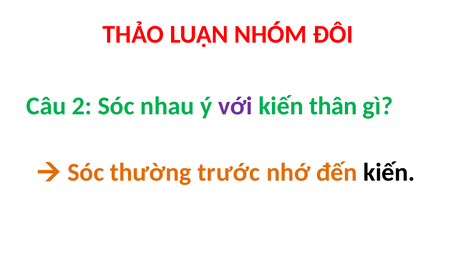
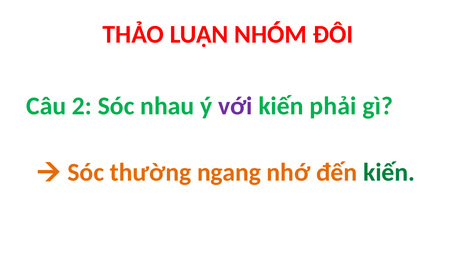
thân: thân -> phải
trước: trước -> ngang
kiến at (389, 173) colour: black -> green
